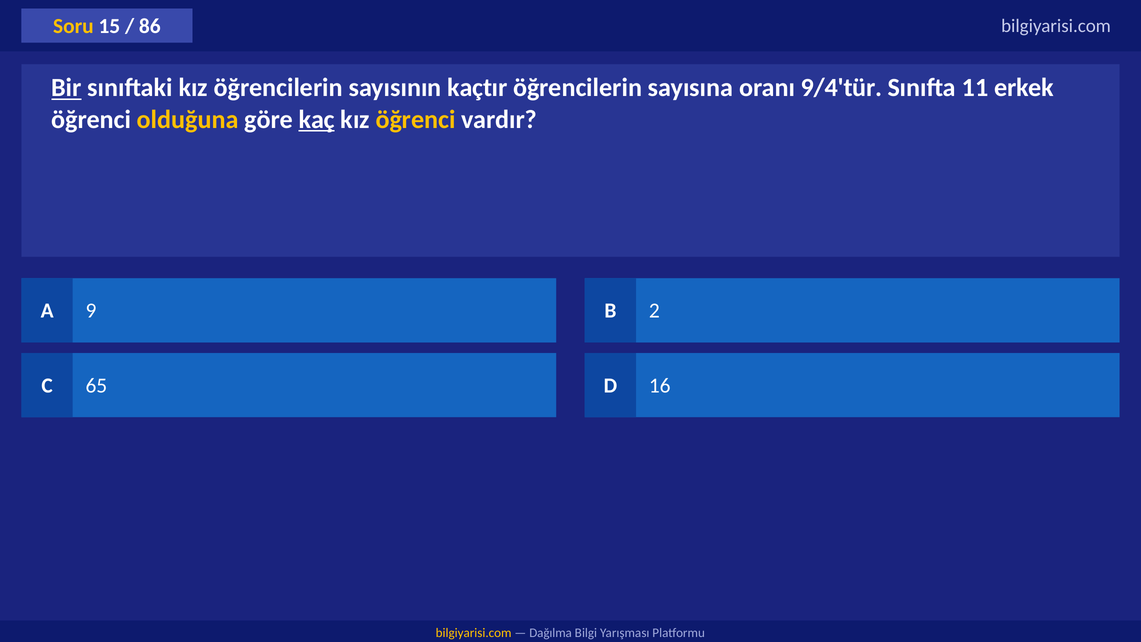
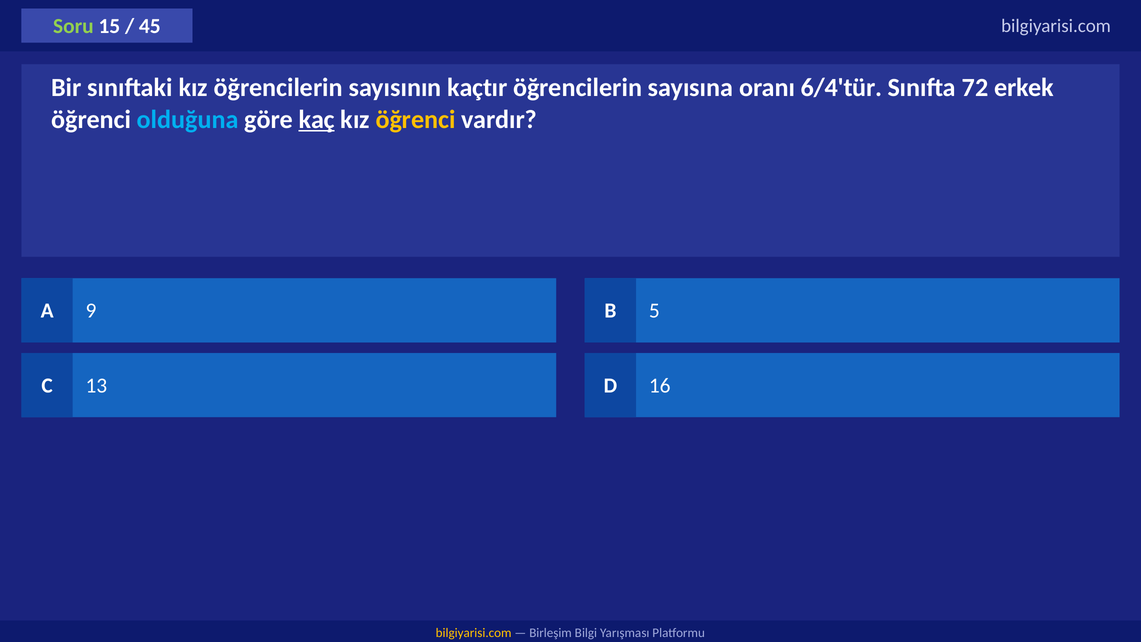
Soru colour: yellow -> light green
86: 86 -> 45
Bir underline: present -> none
9/4'tür: 9/4'tür -> 6/4'tür
11: 11 -> 72
olduğuna colour: yellow -> light blue
2: 2 -> 5
65: 65 -> 13
Dağılma: Dağılma -> Birleşim
